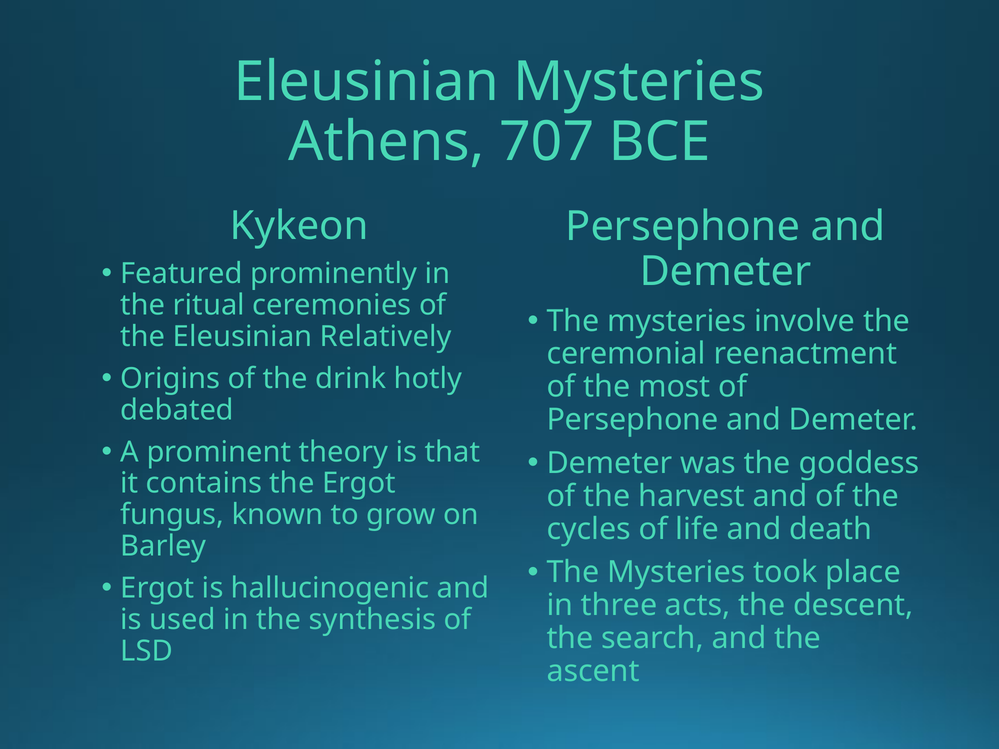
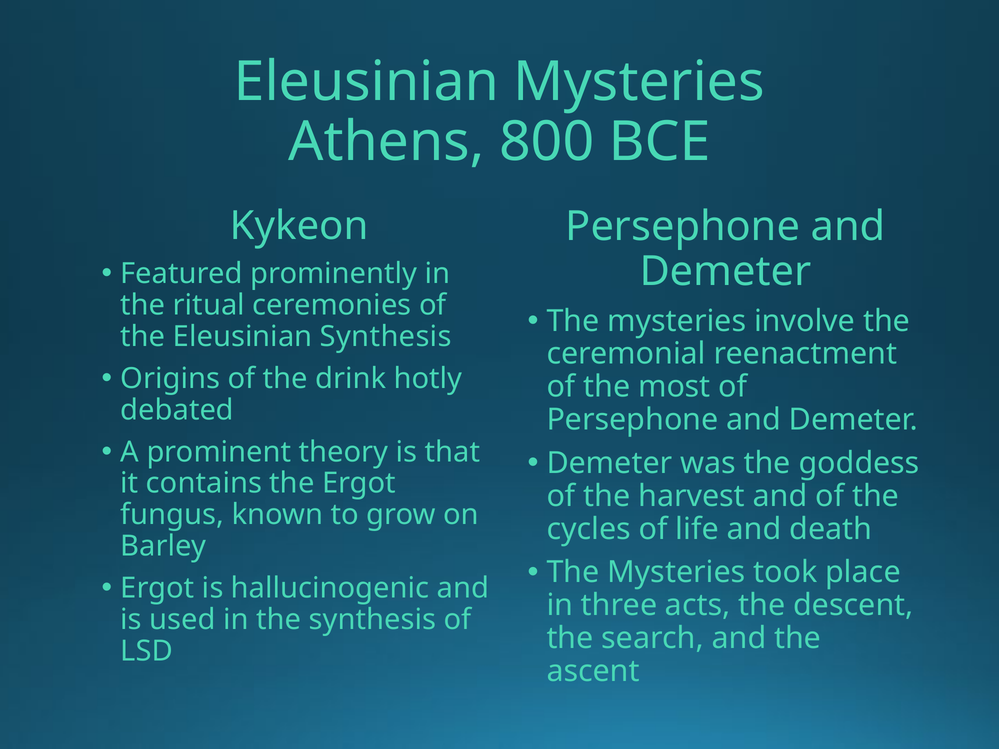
707: 707 -> 800
Eleusinian Relatively: Relatively -> Synthesis
